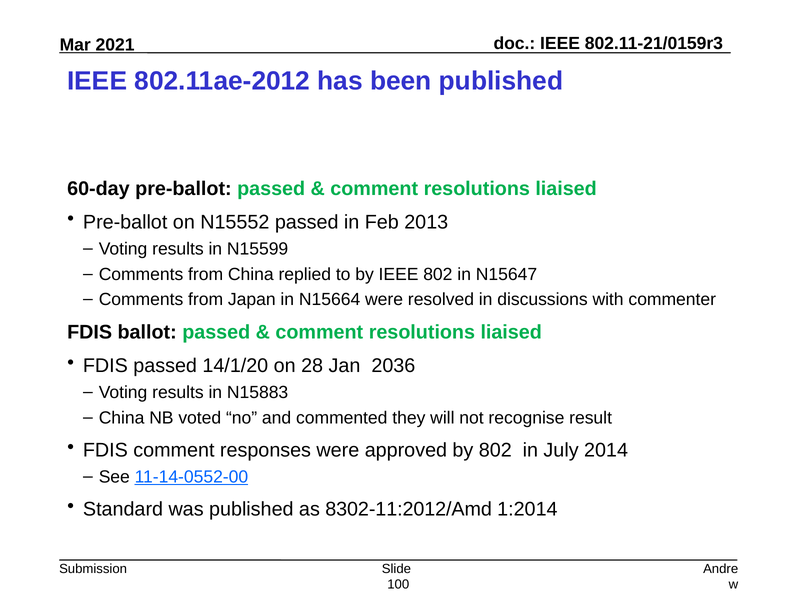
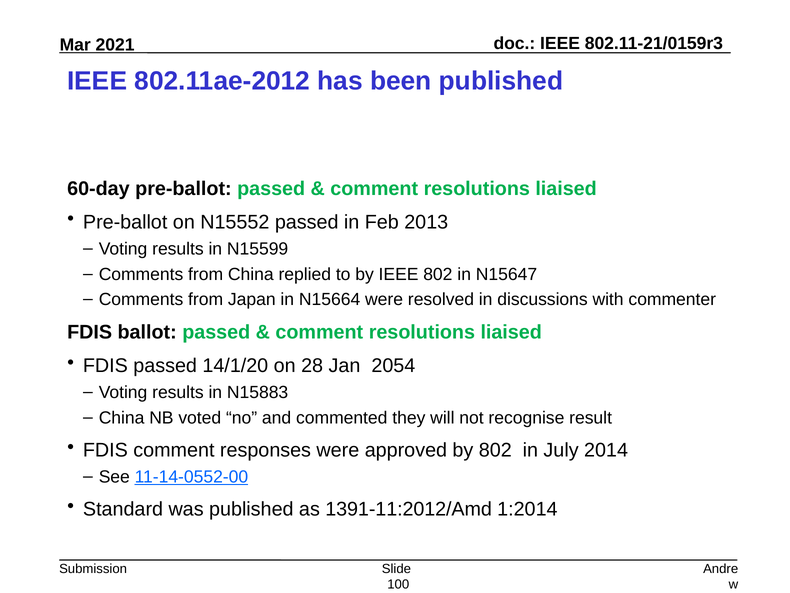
2036: 2036 -> 2054
8302-11:2012/Amd: 8302-11:2012/Amd -> 1391-11:2012/Amd
